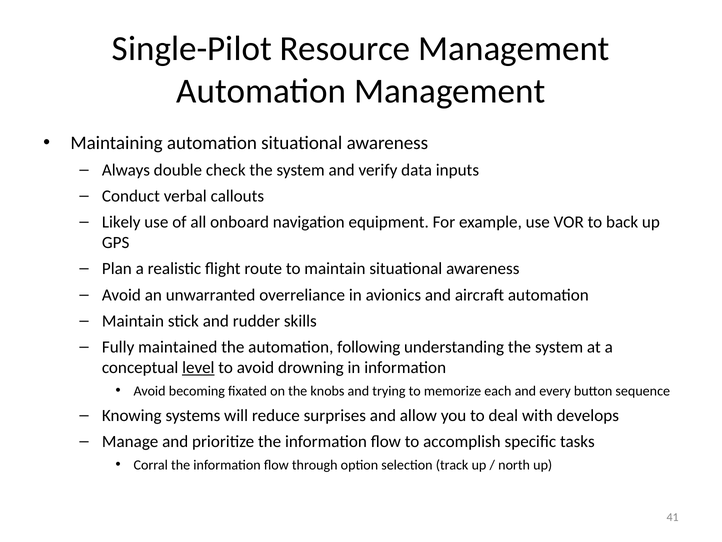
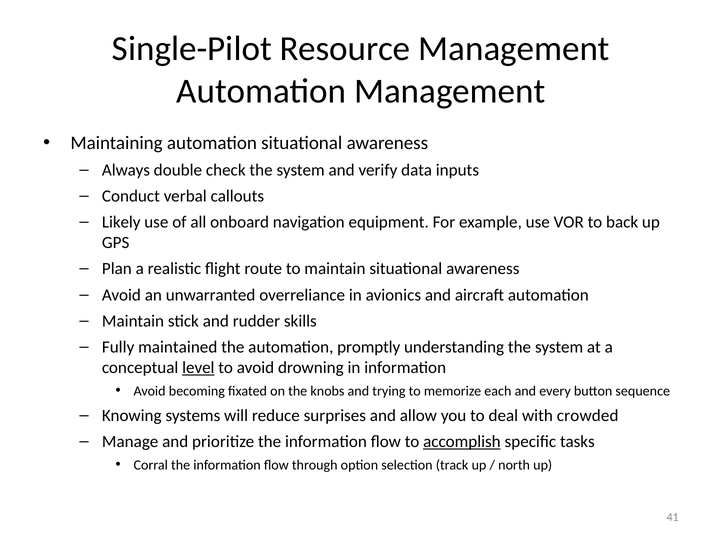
following: following -> promptly
develops: develops -> crowded
accomplish underline: none -> present
